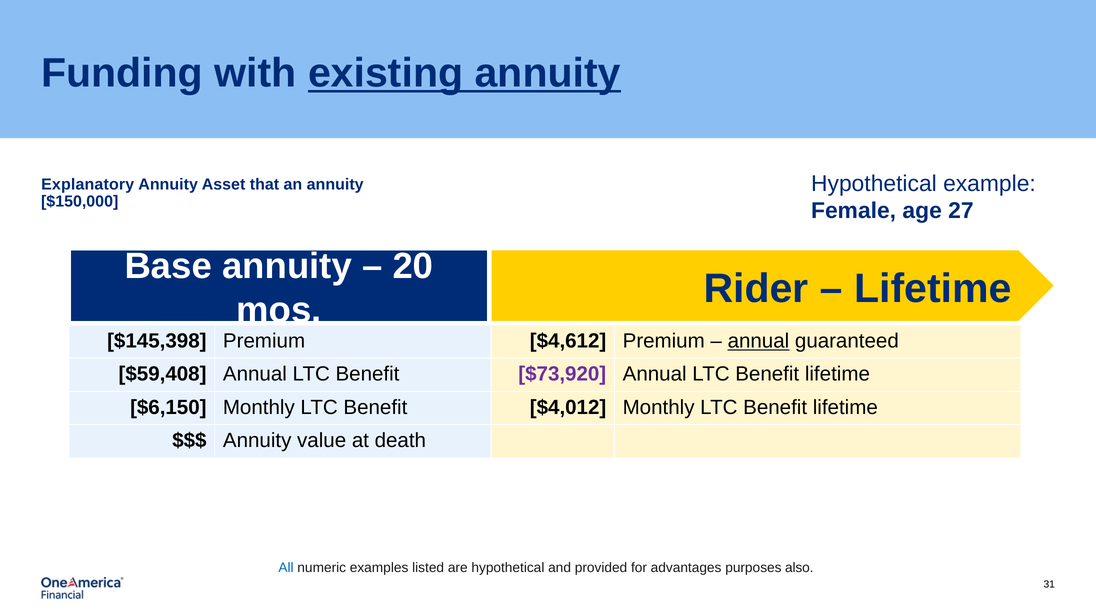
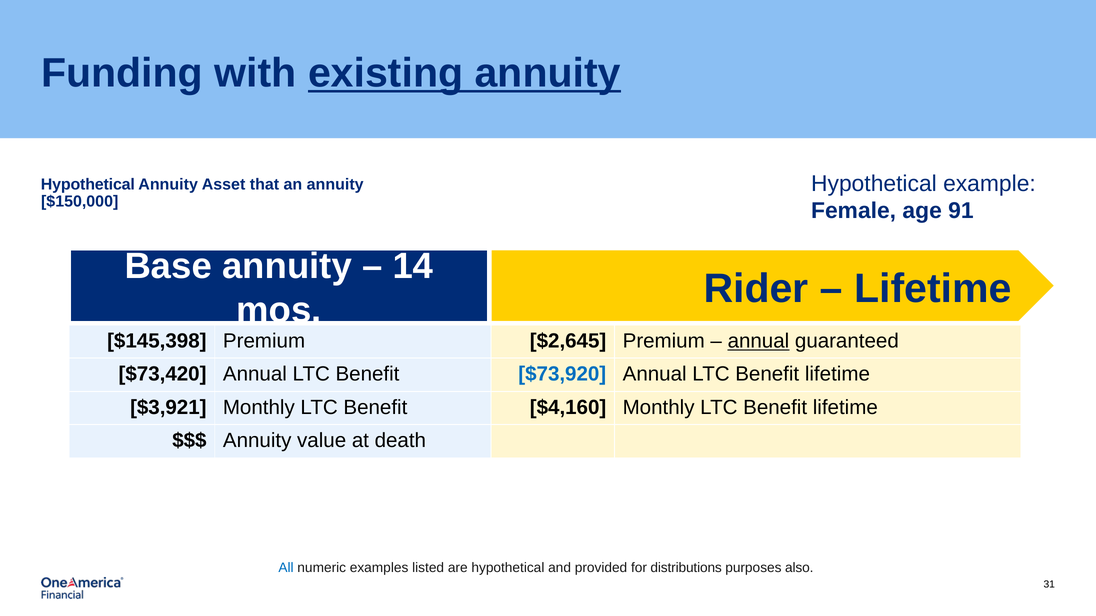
Explanatory at (88, 185): Explanatory -> Hypothetical
27: 27 -> 91
20: 20 -> 14
$4,612: $4,612 -> $2,645
$59,408: $59,408 -> $73,420
$73,920 colour: purple -> blue
$6,150: $6,150 -> $3,921
$4,012: $4,012 -> $4,160
advantages: advantages -> distributions
